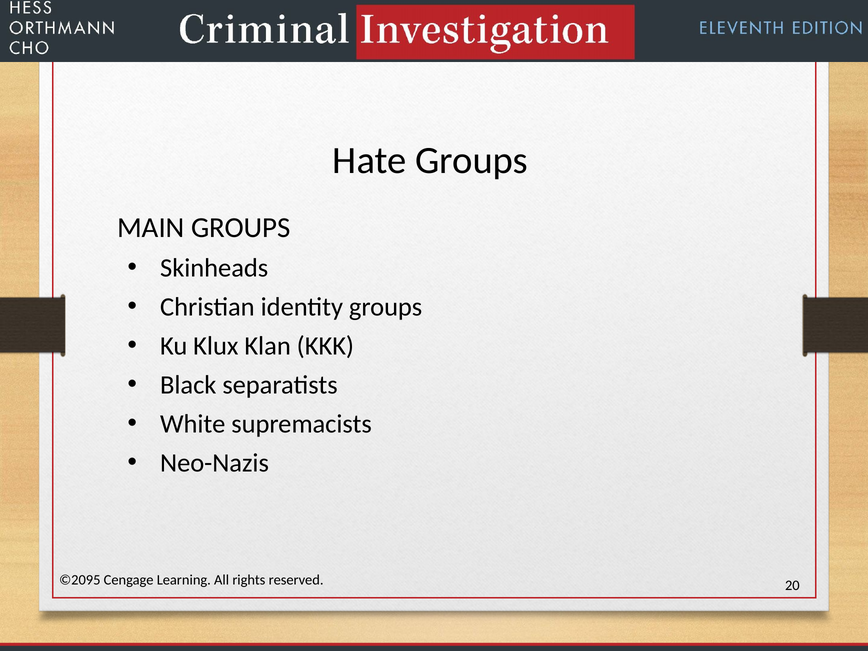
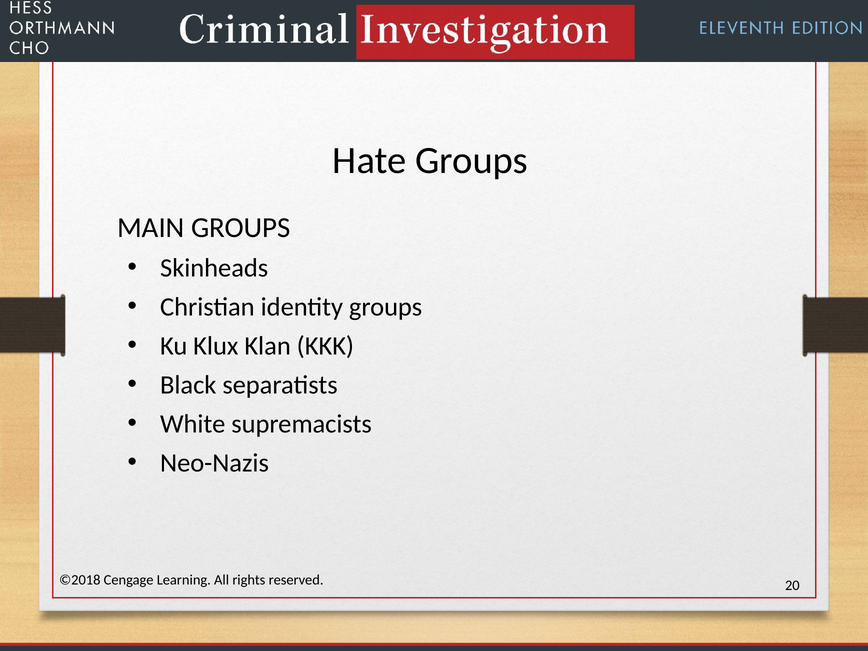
©2095: ©2095 -> ©2018
